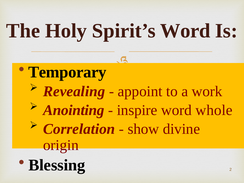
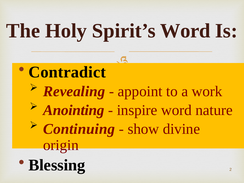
Temporary: Temporary -> Contradict
whole: whole -> nature
Correlation: Correlation -> Continuing
